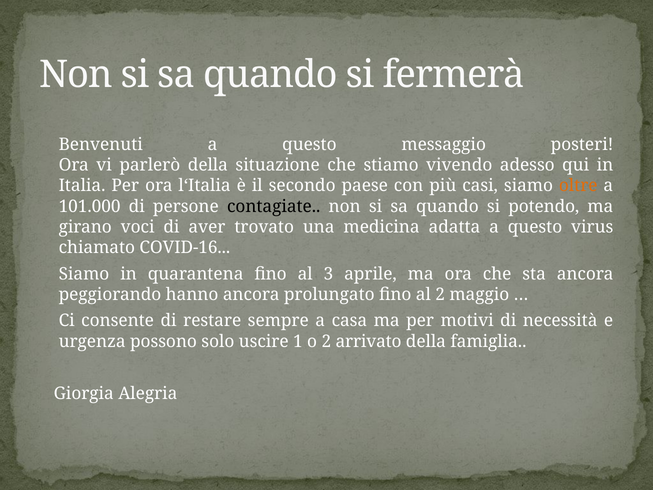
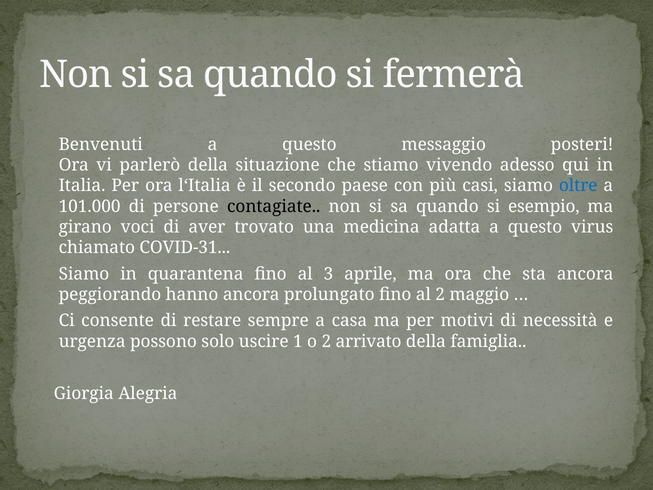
oltre colour: orange -> blue
potendo: potendo -> esempio
COVID-16: COVID-16 -> COVID-31
